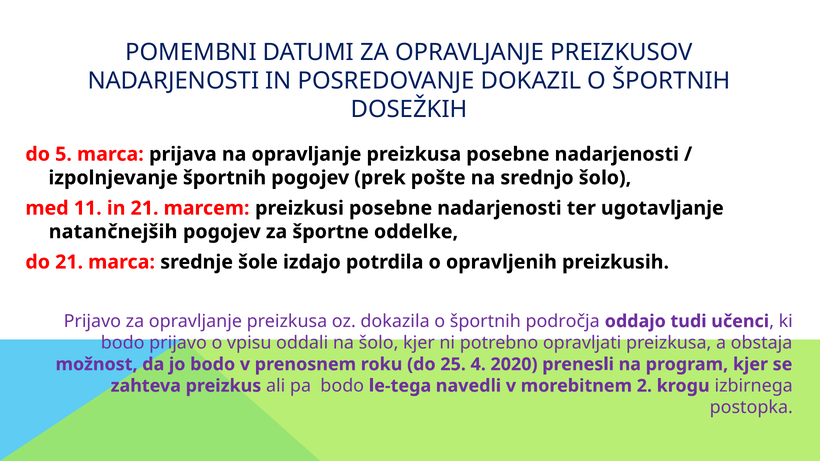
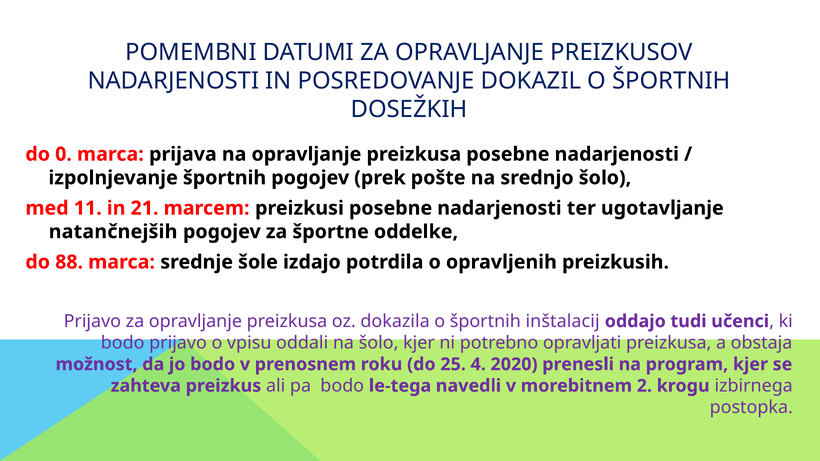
5: 5 -> 0
do 21: 21 -> 88
področja: področja -> inštalacij
